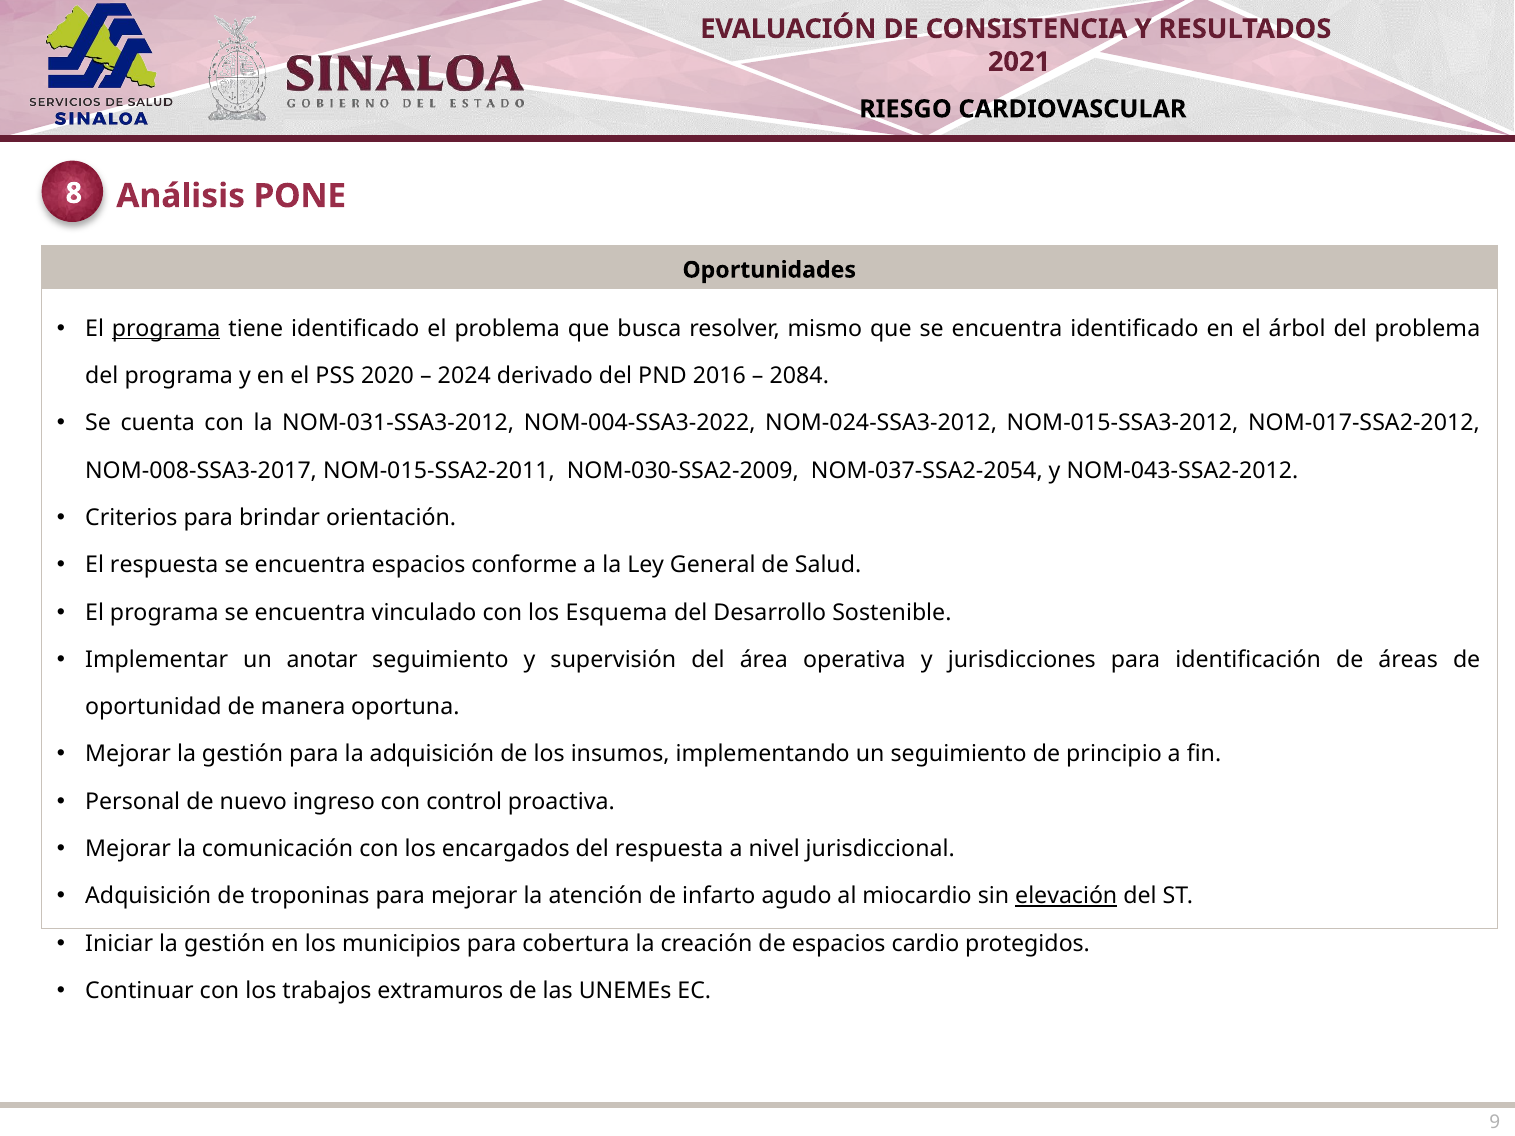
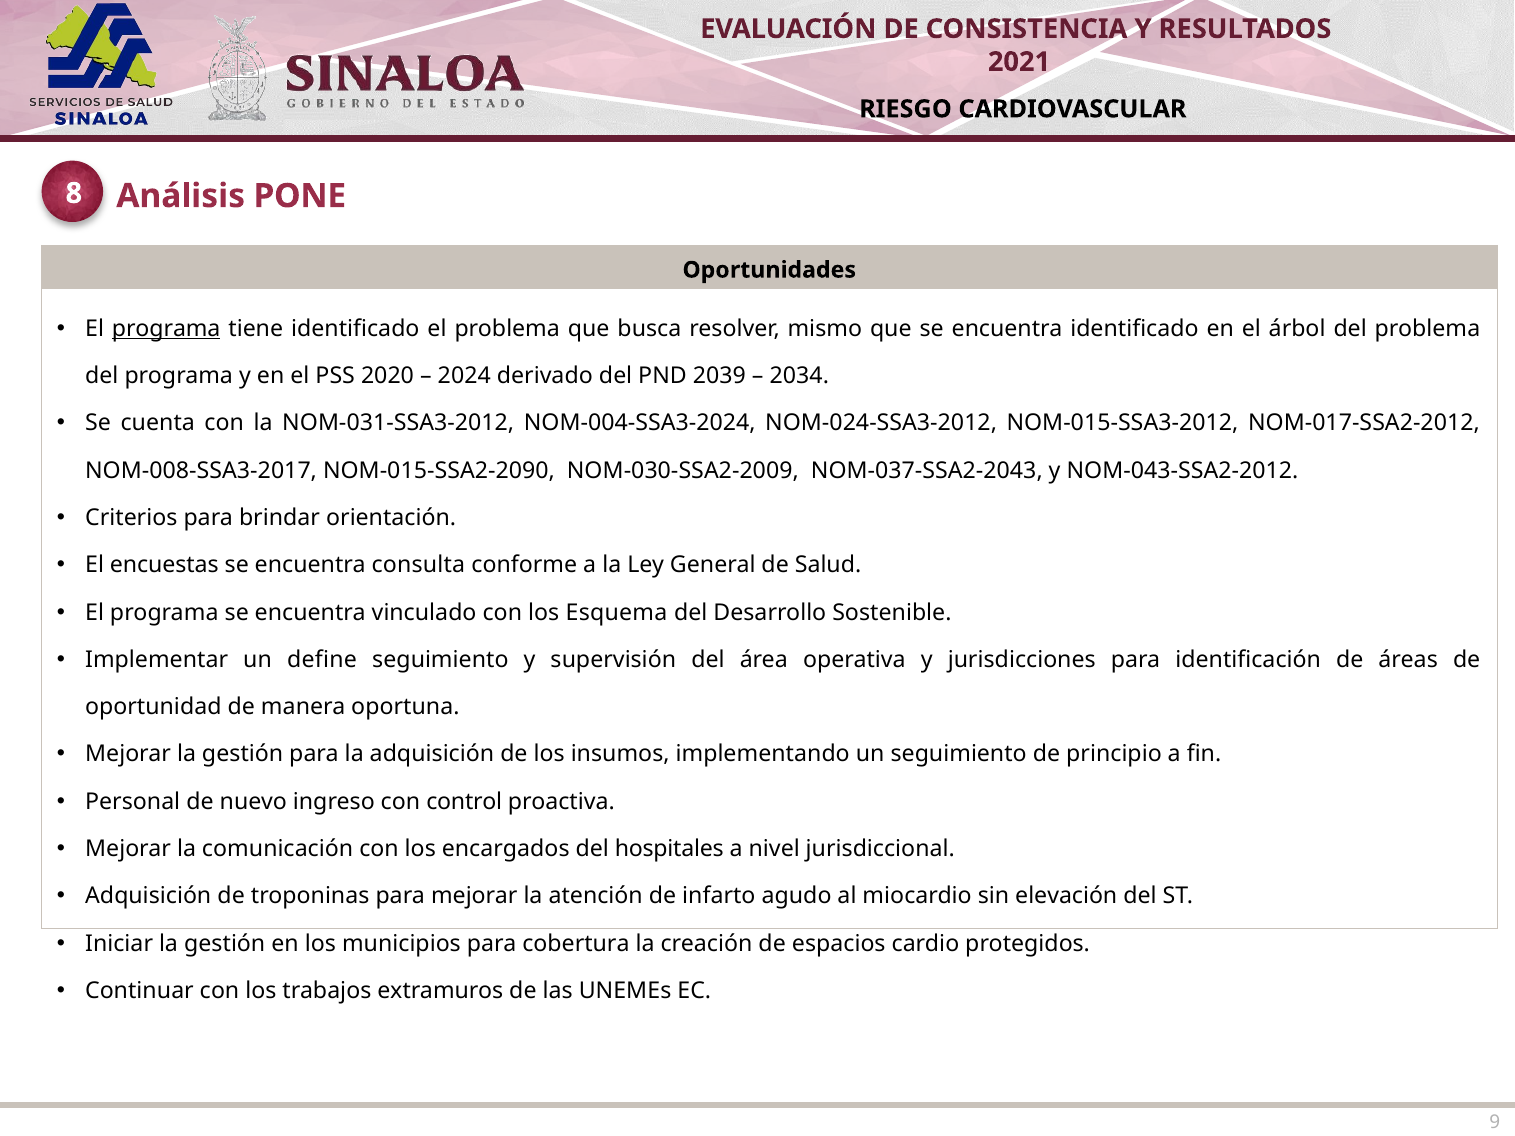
2016: 2016 -> 2039
2084: 2084 -> 2034
NOM-004-SSA3-2022: NOM-004-SSA3-2022 -> NOM-004-SSA3-2024
NOM-015-SSA2-2011: NOM-015-SSA2-2011 -> NOM-015-SSA2-2090
NOM-037-SSA2-2054: NOM-037-SSA2-2054 -> NOM-037-SSA2-2043
El respuesta: respuesta -> encuestas
encuentra espacios: espacios -> consulta
anotar: anotar -> define
del respuesta: respuesta -> hospitales
elevación underline: present -> none
